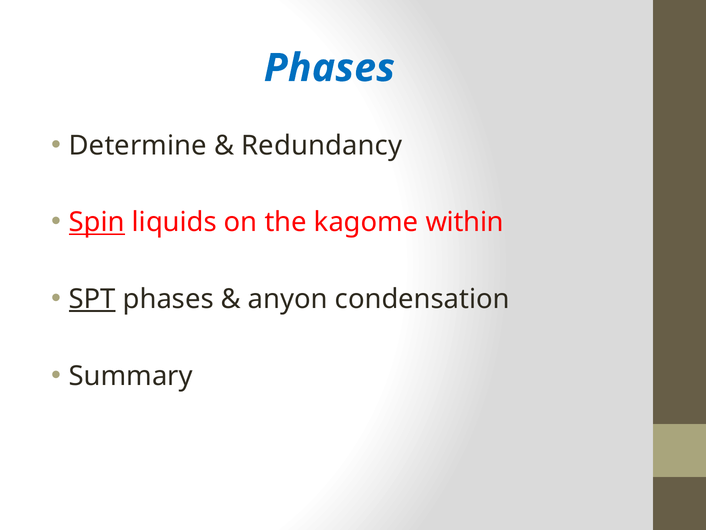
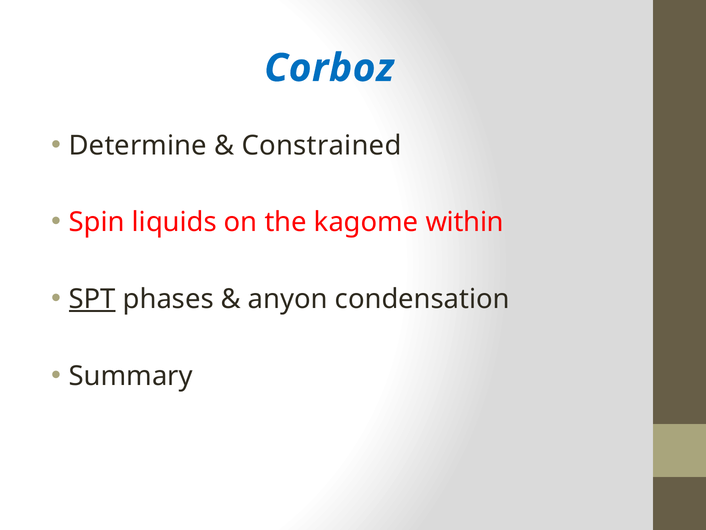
Phases at (329, 68): Phases -> Corboz
Redundancy: Redundancy -> Constrained
Spin underline: present -> none
